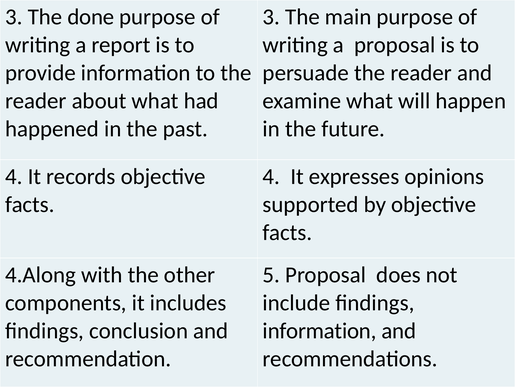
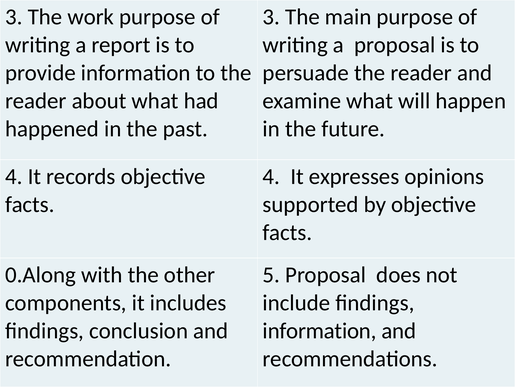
done: done -> work
4.Along: 4.Along -> 0.Along
